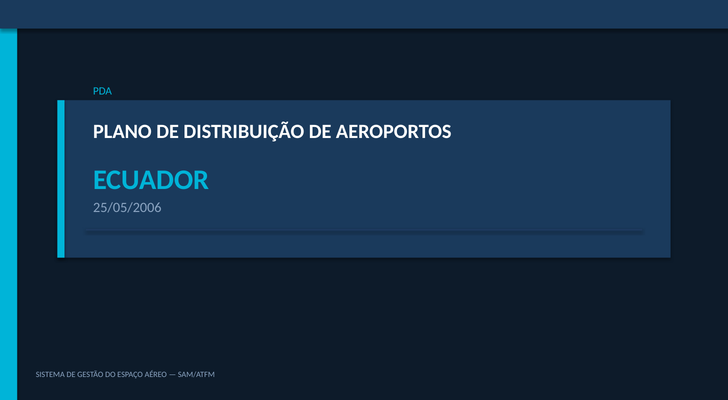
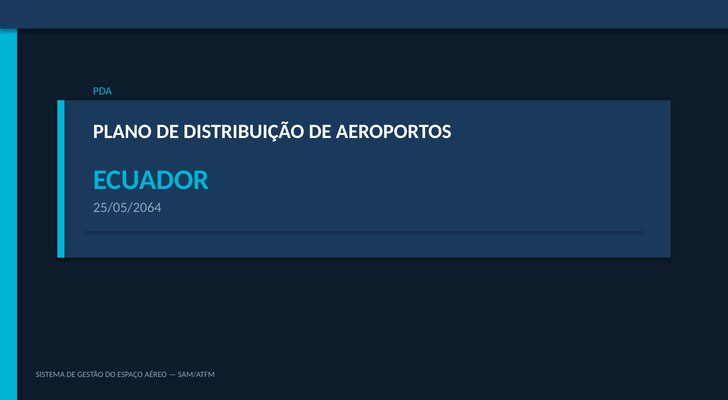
25/05/2006: 25/05/2006 -> 25/05/2064
